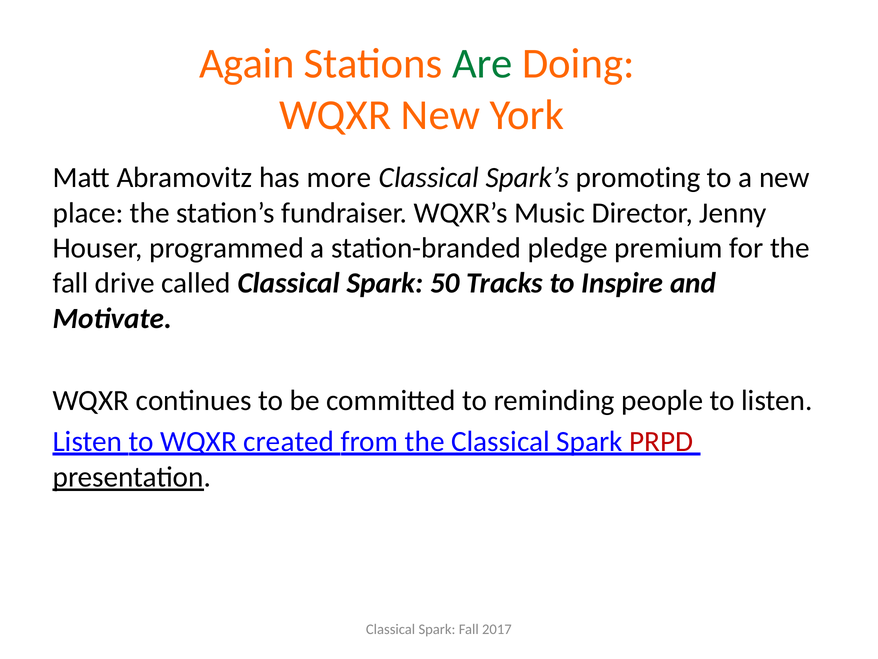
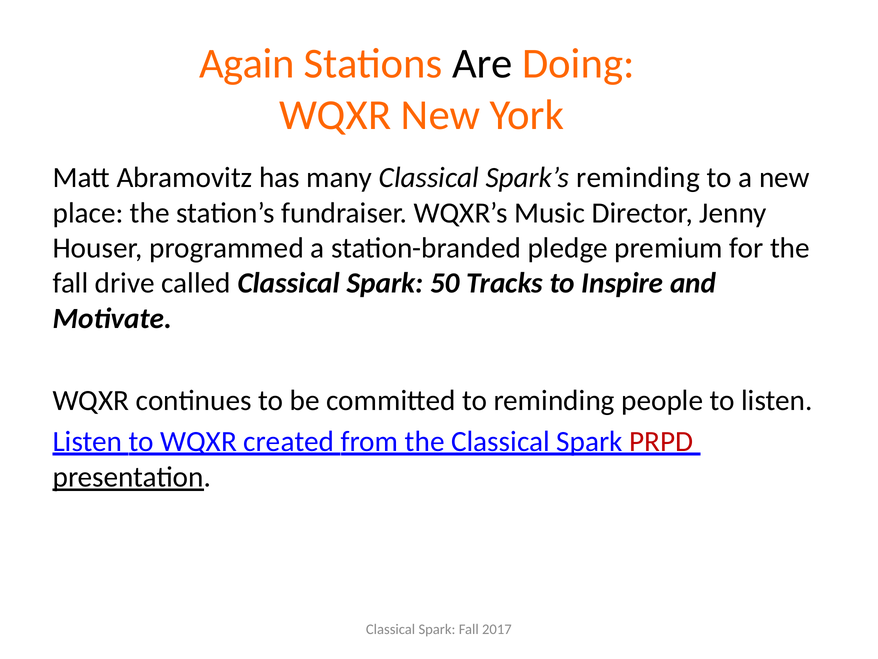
Are colour: green -> black
more: more -> many
Spark’s promoting: promoting -> reminding
